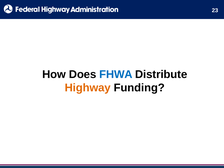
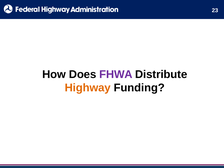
FHWA colour: blue -> purple
